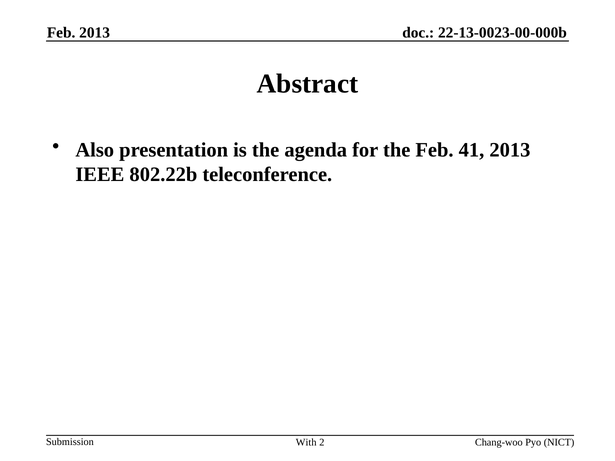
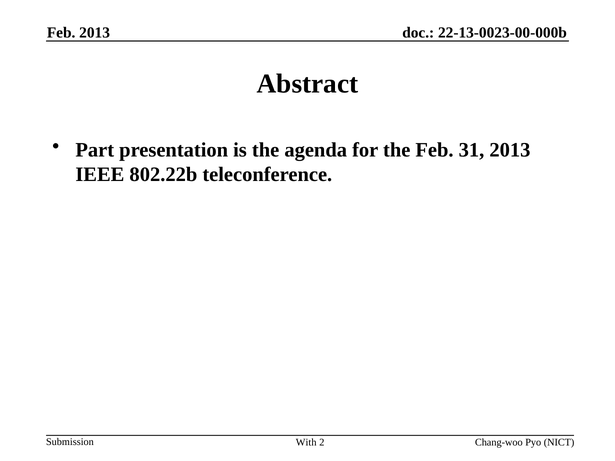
Also: Also -> Part
41: 41 -> 31
